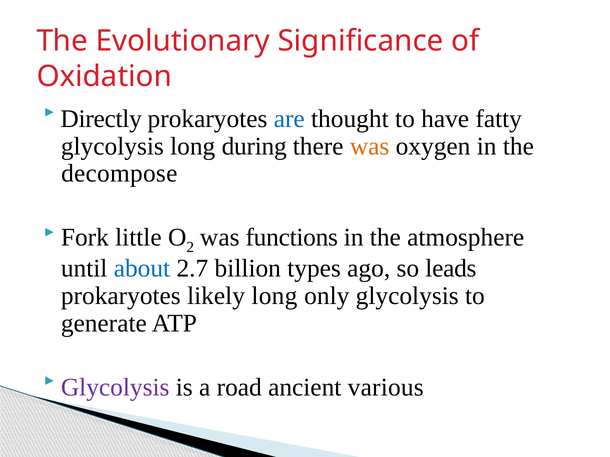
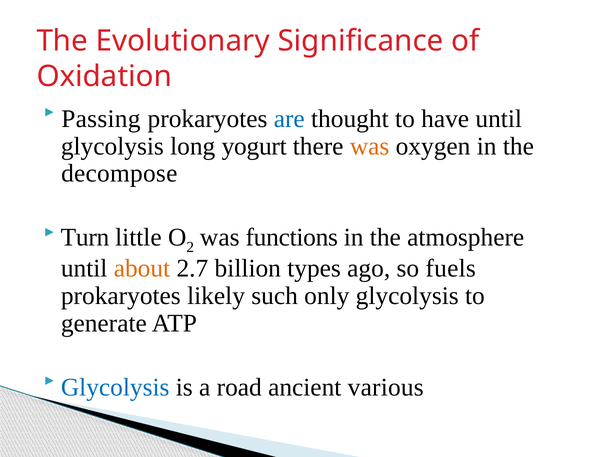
Directly: Directly -> Passing
have fatty: fatty -> until
during: during -> yogurt
Fork: Fork -> Turn
about colour: blue -> orange
leads: leads -> fuels
likely long: long -> such
Glycolysis at (115, 388) colour: purple -> blue
